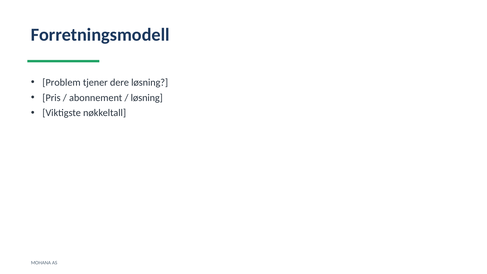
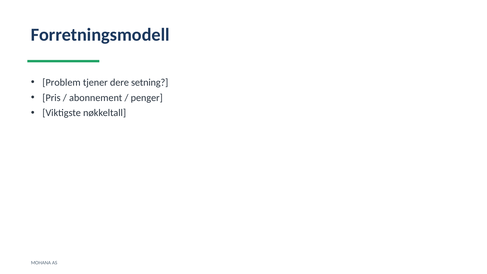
dere løsning: løsning -> setning
løsning at (147, 98): løsning -> penger
